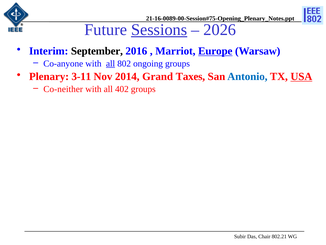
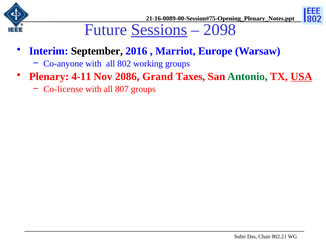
2026: 2026 -> 2098
Europe underline: present -> none
all at (111, 63) underline: present -> none
ongoing: ongoing -> working
3-11: 3-11 -> 4-11
2014: 2014 -> 2086
Antonio colour: blue -> green
Co-neither: Co-neither -> Co-license
402: 402 -> 807
